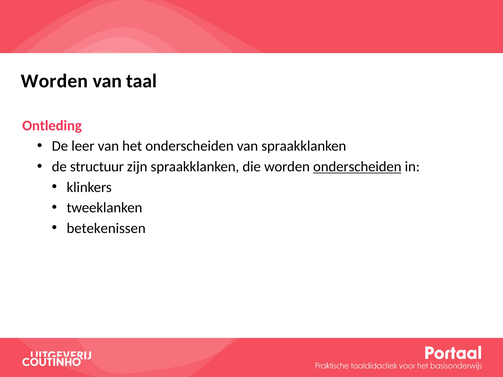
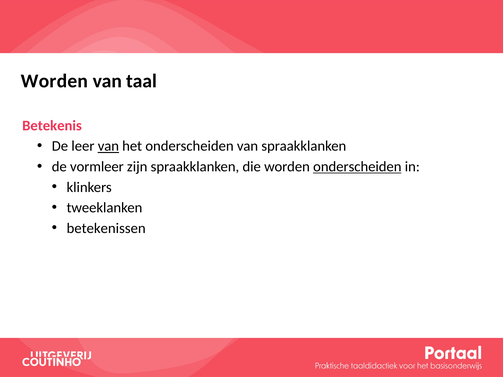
Ontleding: Ontleding -> Betekenis
van at (108, 146) underline: none -> present
structuur: structuur -> vormleer
